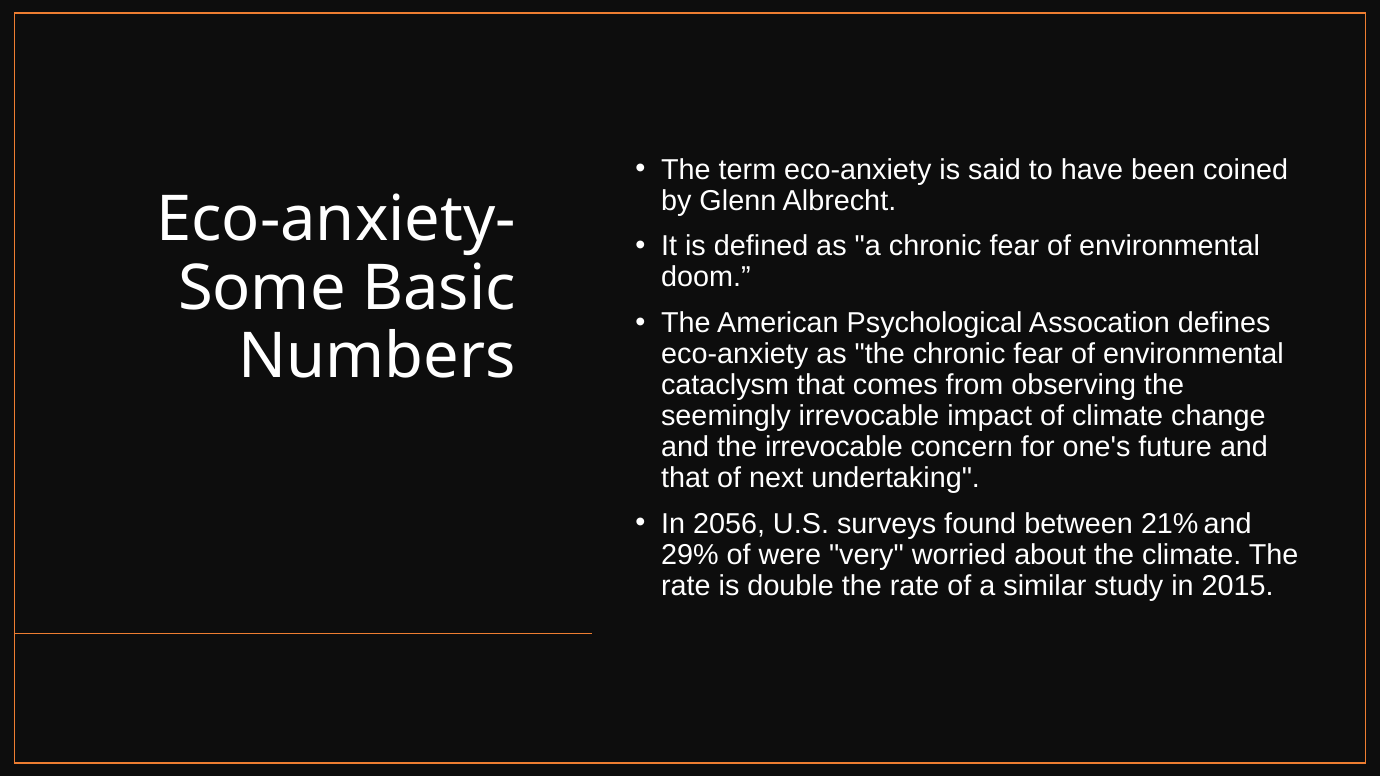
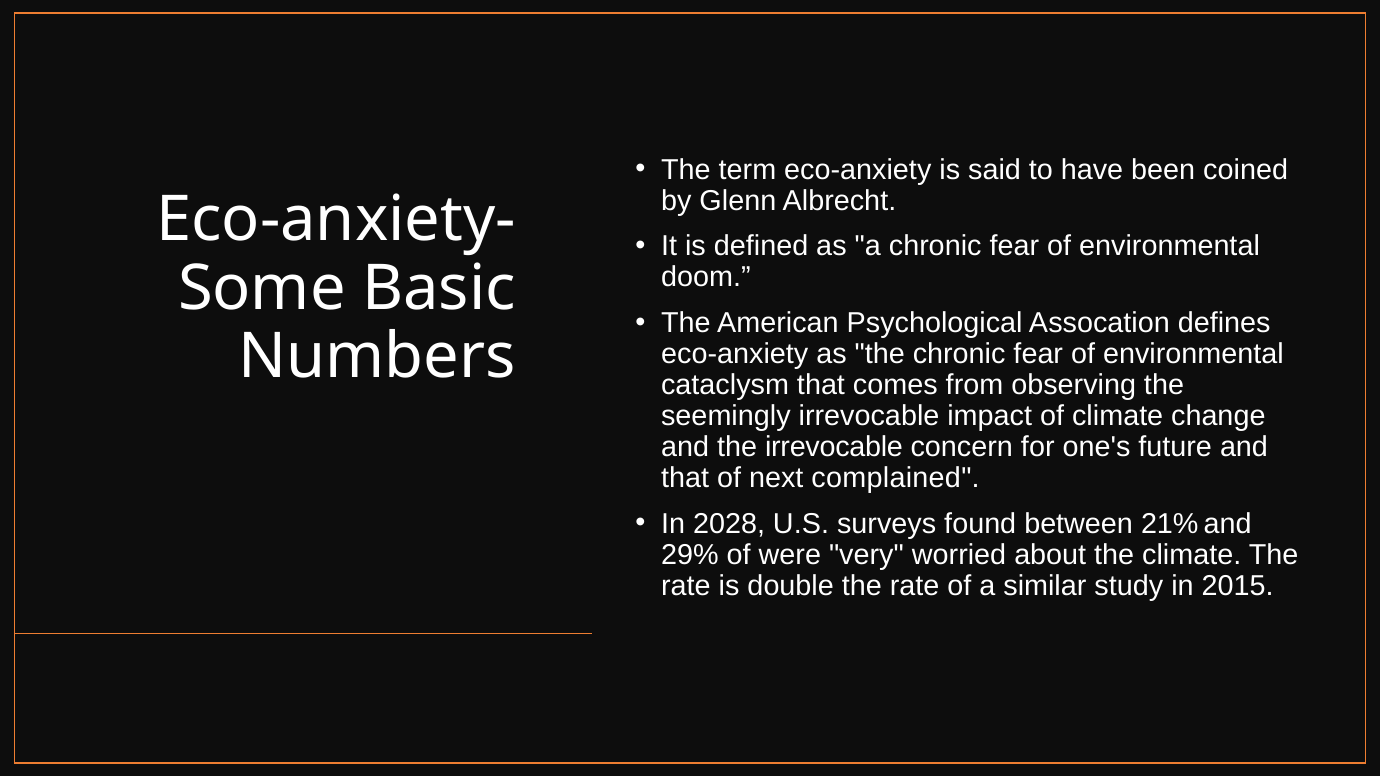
undertaking: undertaking -> complained
2056: 2056 -> 2028
